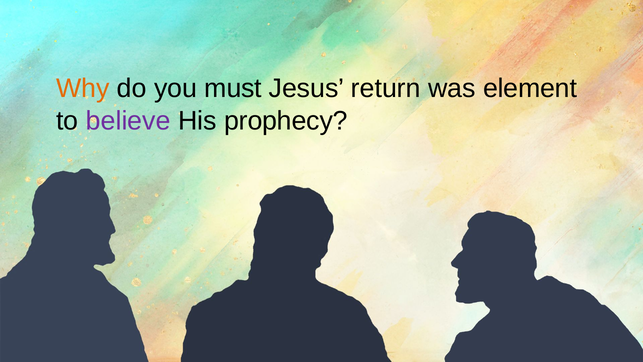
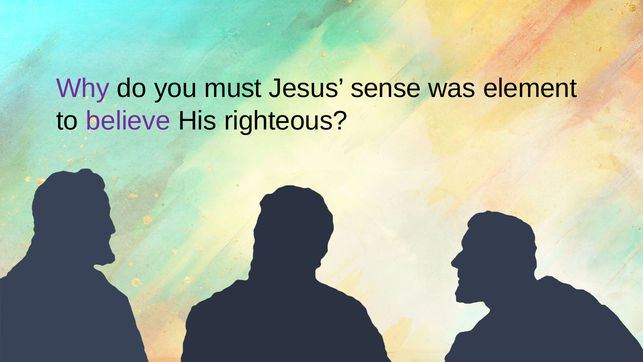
Why colour: orange -> purple
return: return -> sense
prophecy: prophecy -> righteous
